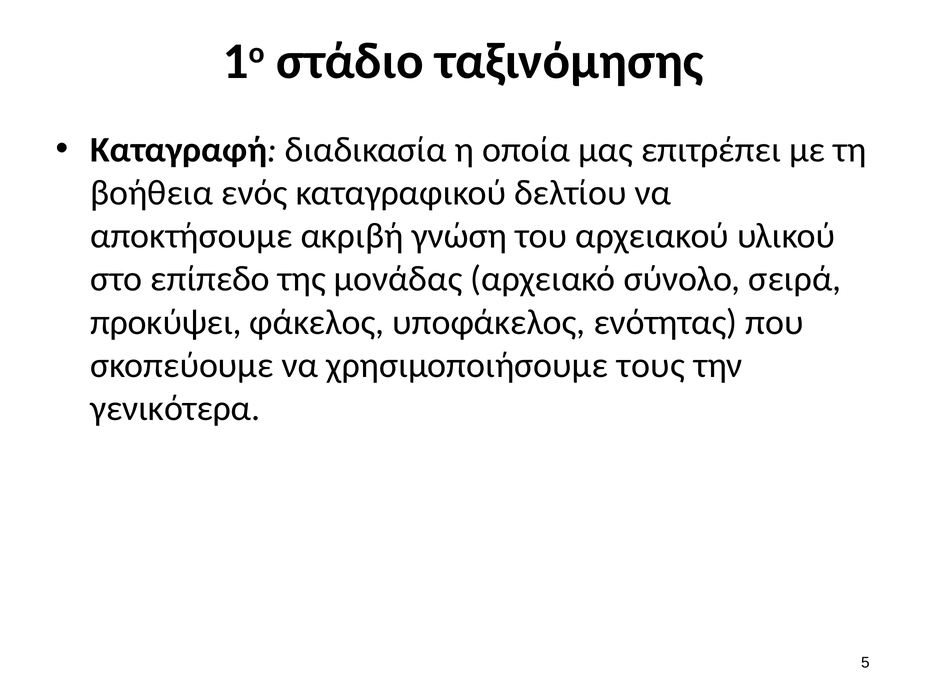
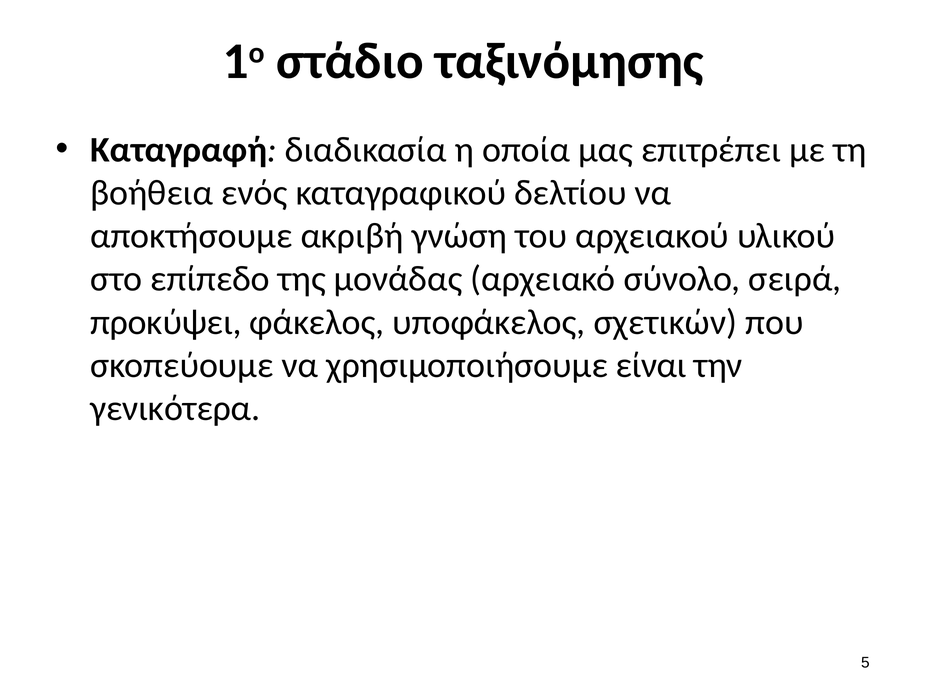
ενότητας: ενότητας -> σχετικών
τους: τους -> είναι
